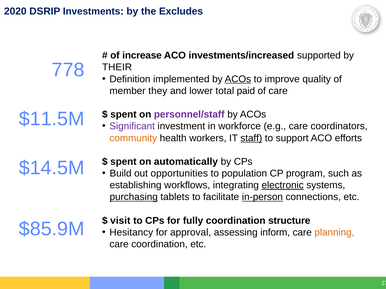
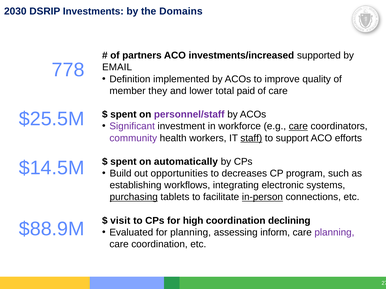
2020: 2020 -> 2030
Excludes: Excludes -> Domains
increase: increase -> partners
THEIR: THEIR -> EMAIL
ACOs at (238, 79) underline: present -> none
$11.5M: $11.5M -> $25.5M
care at (298, 126) underline: none -> present
community colour: orange -> purple
population: population -> decreases
electronic underline: present -> none
fully: fully -> high
structure: structure -> declining
$85.9M: $85.9M -> $88.9M
Hesitancy: Hesitancy -> Evaluated
for approval: approval -> planning
planning at (334, 233) colour: orange -> purple
